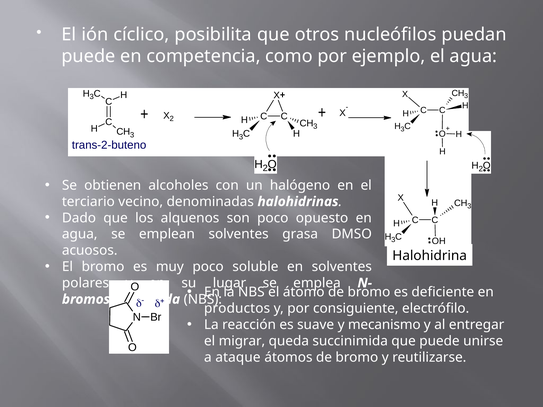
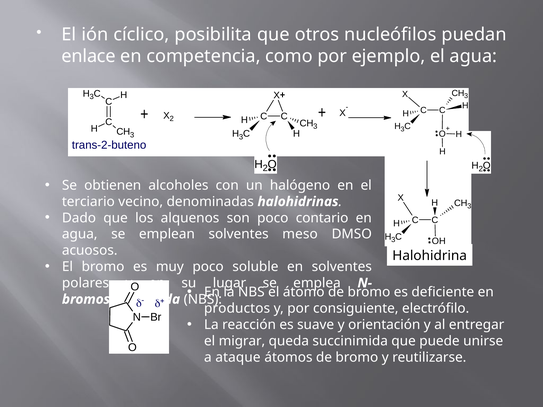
puede at (88, 56): puede -> enlace
opuesto: opuesto -> contario
grasa: grasa -> meso
mecanismo: mecanismo -> orientación
